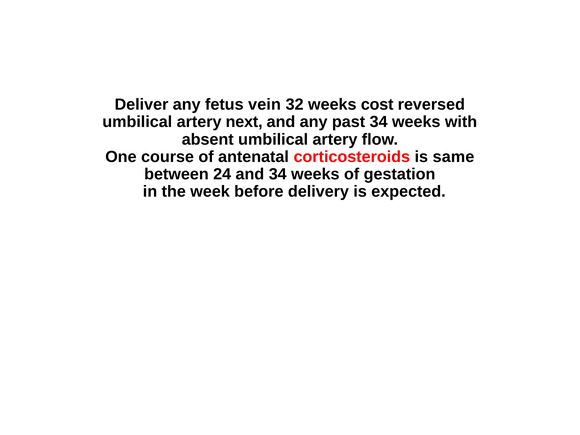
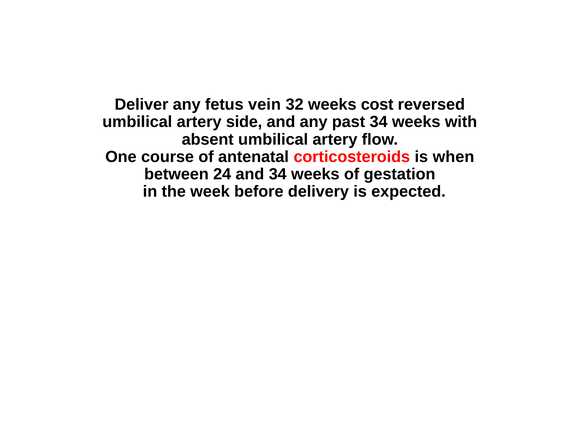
next: next -> side
same: same -> when
